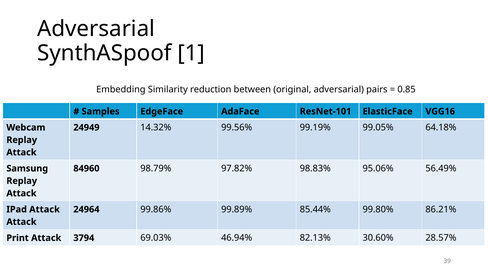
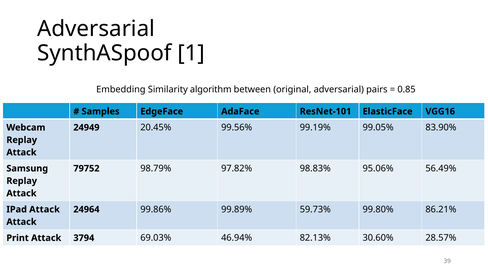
reduction: reduction -> algorithm
14.32%: 14.32% -> 20.45%
64.18%: 64.18% -> 83.90%
84960: 84960 -> 79752
85.44%: 85.44% -> 59.73%
